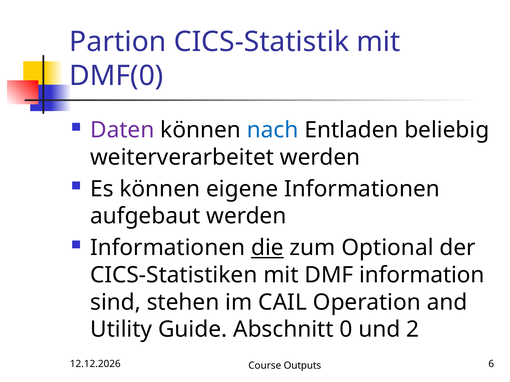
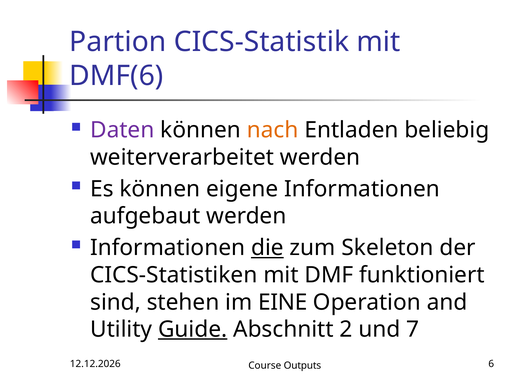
DMF(0: DMF(0 -> DMF(6
nach colour: blue -> orange
Optional: Optional -> Skeleton
information: information -> funktioniert
CAIL: CAIL -> EINE
Guide underline: none -> present
0: 0 -> 2
2: 2 -> 7
